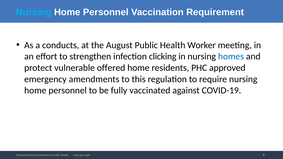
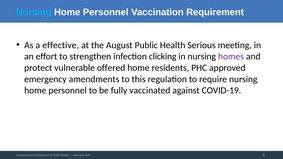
conducts: conducts -> effective
Worker: Worker -> Serious
homes colour: blue -> purple
